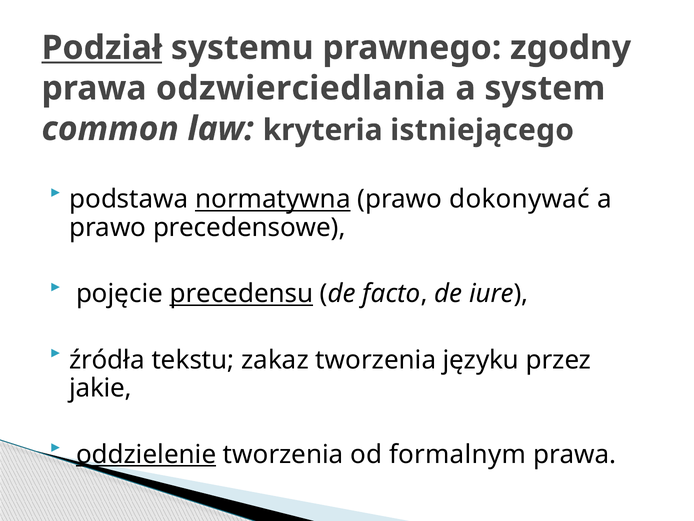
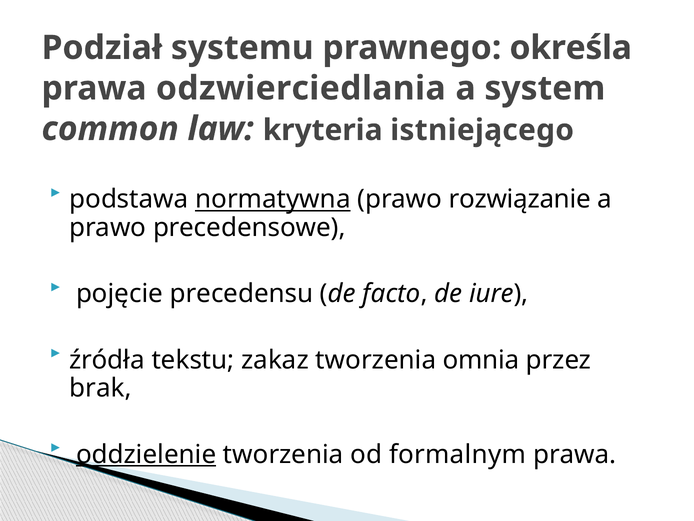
Podział underline: present -> none
zgodny: zgodny -> określa
dokonywać: dokonywać -> rozwiązanie
precedensu underline: present -> none
języku: języku -> omnia
jakie: jakie -> brak
